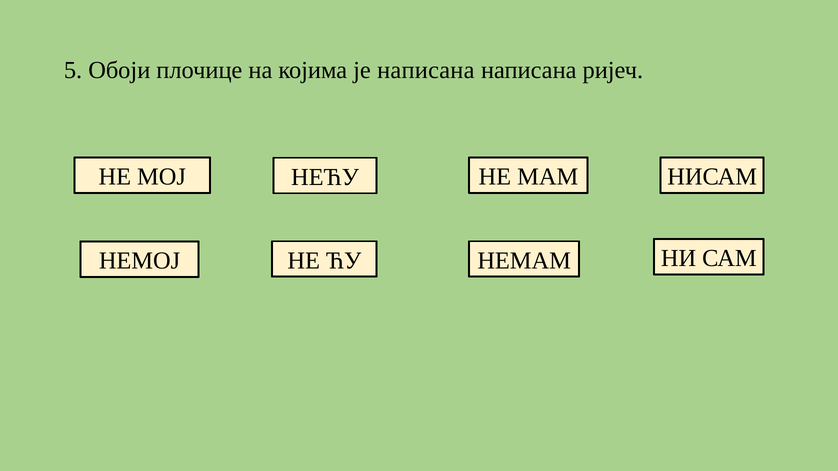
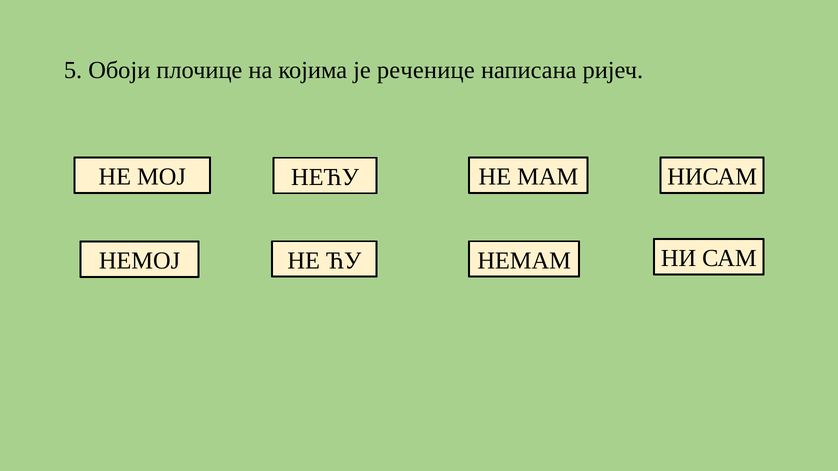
је написана: написана -> реченице
